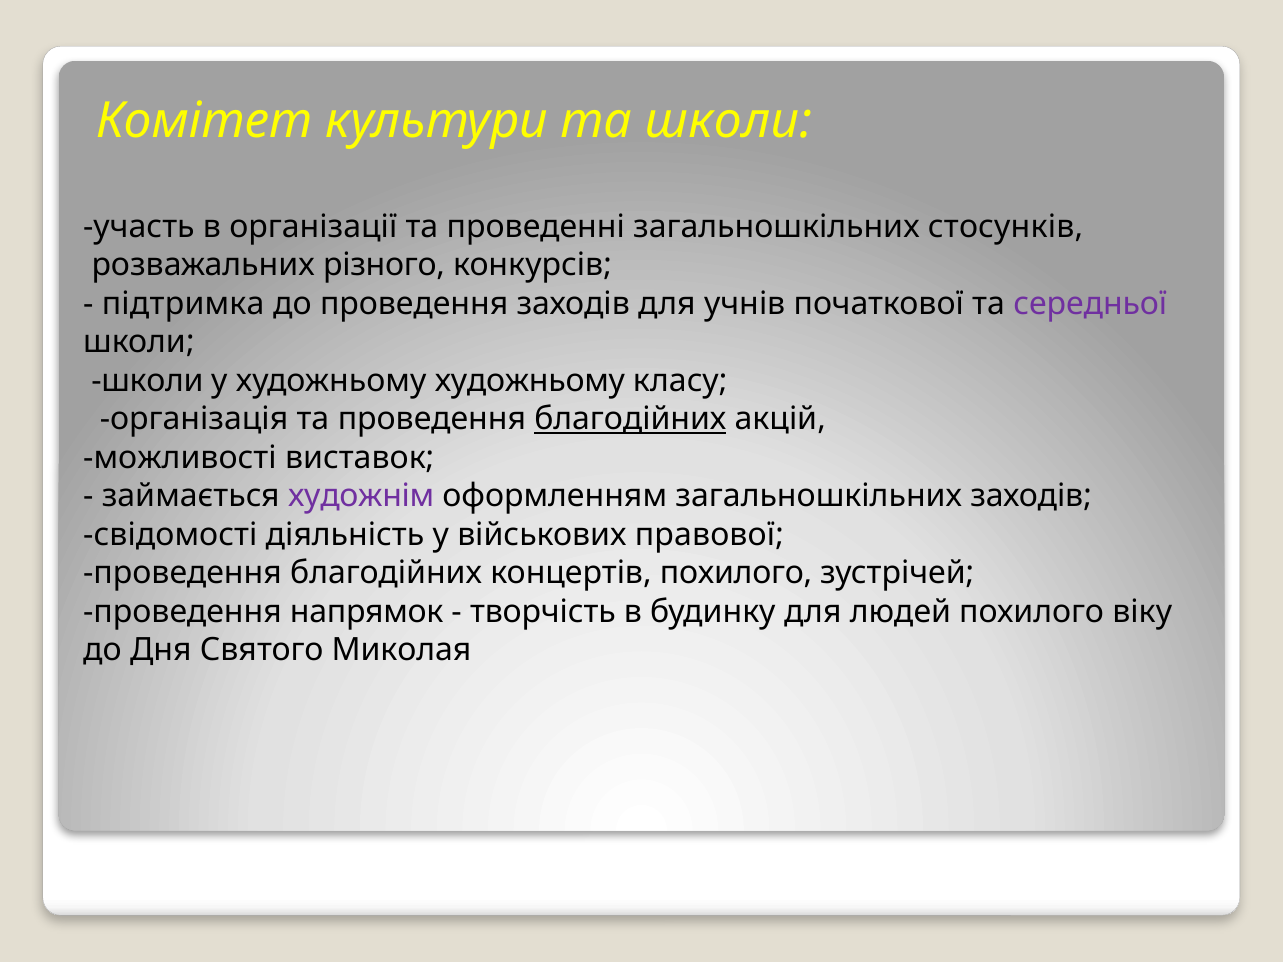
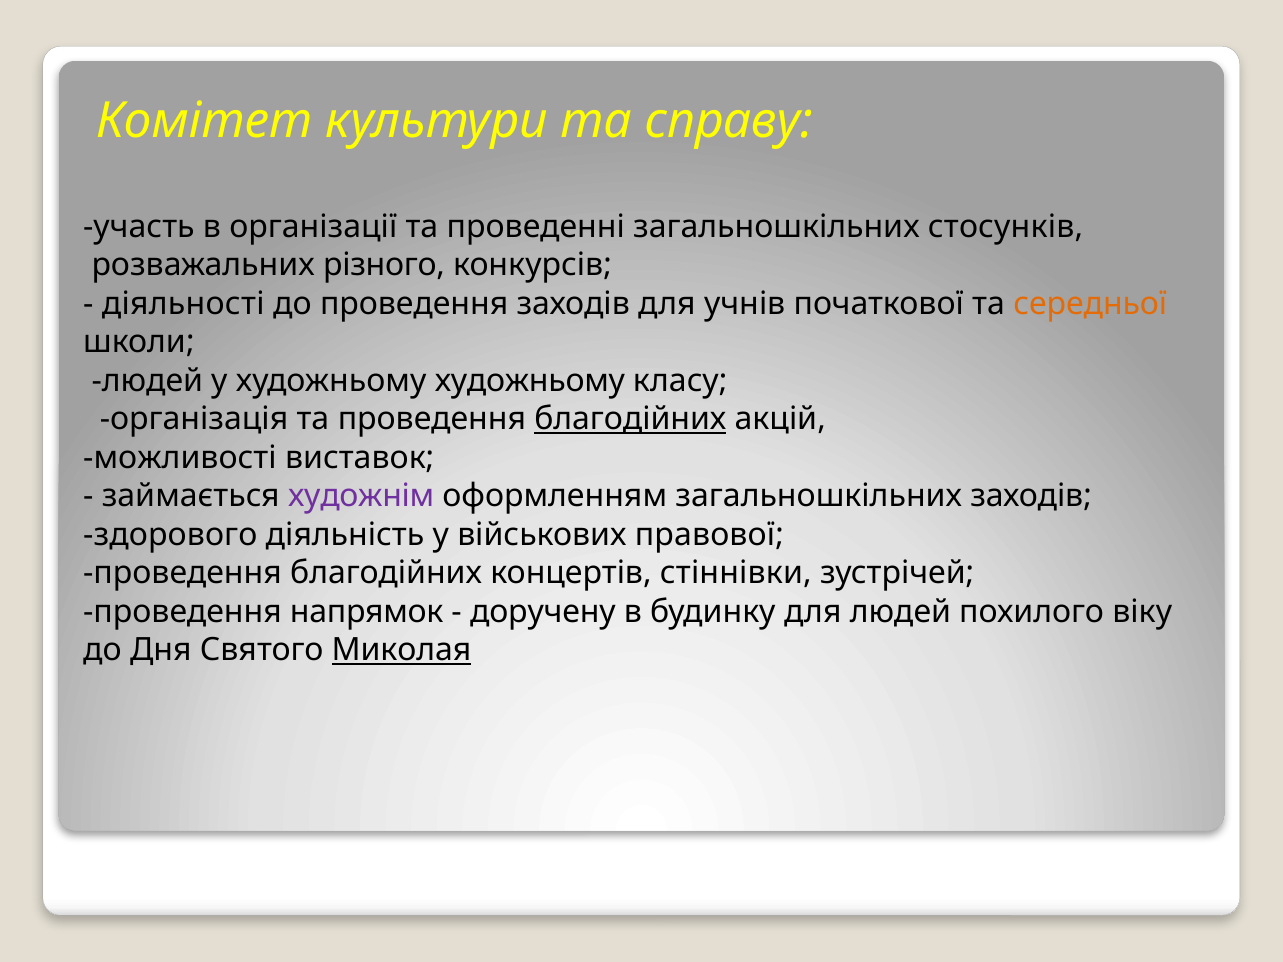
та школи: школи -> справу
підтримка: підтримка -> діяльності
середньої colour: purple -> orange
школи at (147, 381): школи -> людей
свідомості: свідомості -> здорового
концертів похилого: похилого -> стіннівки
творчість: творчість -> доручену
Миколая underline: none -> present
